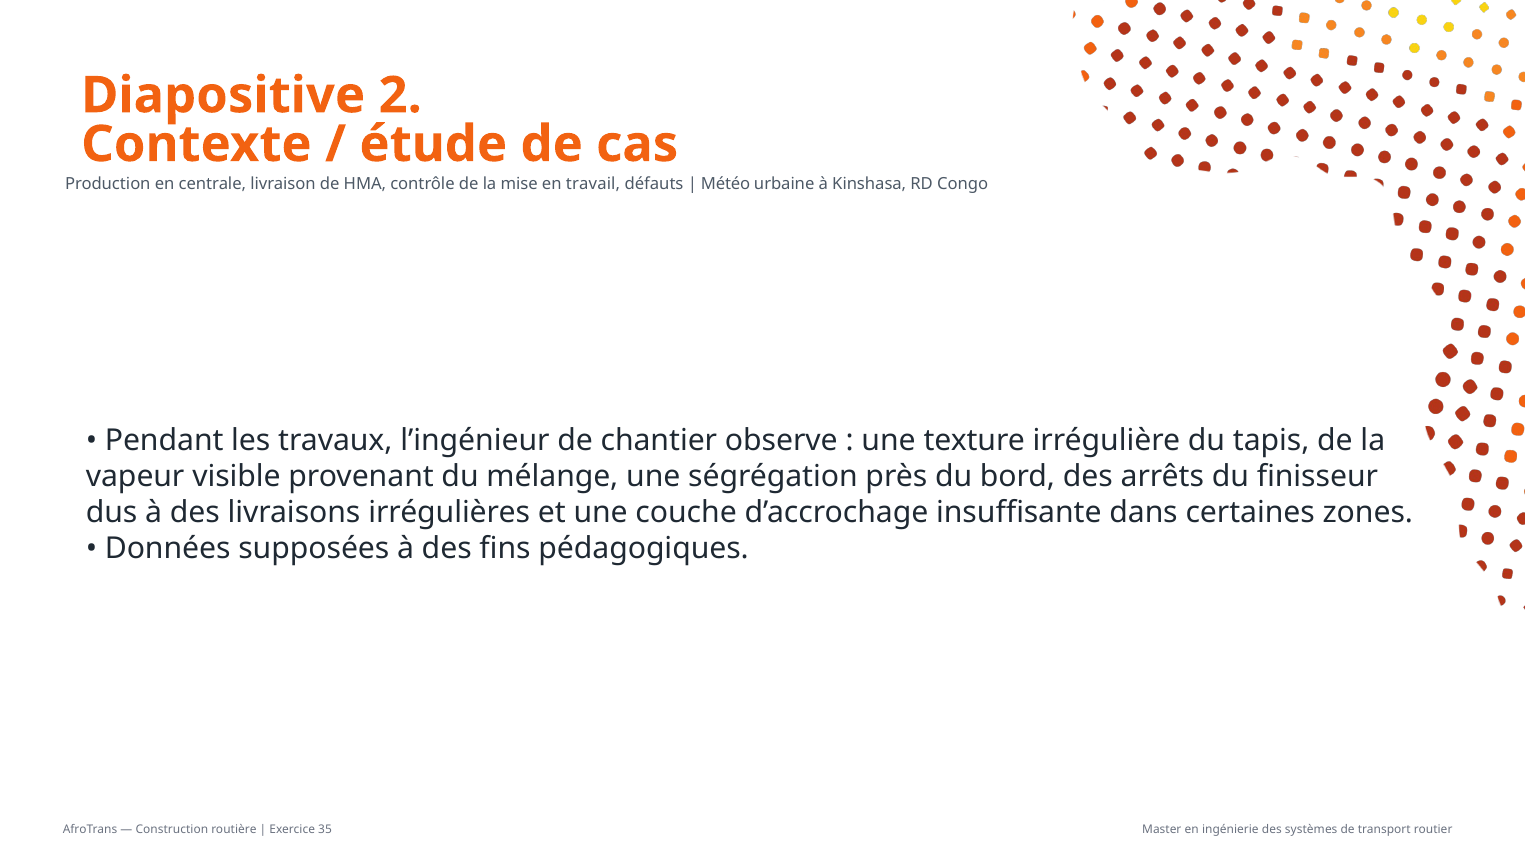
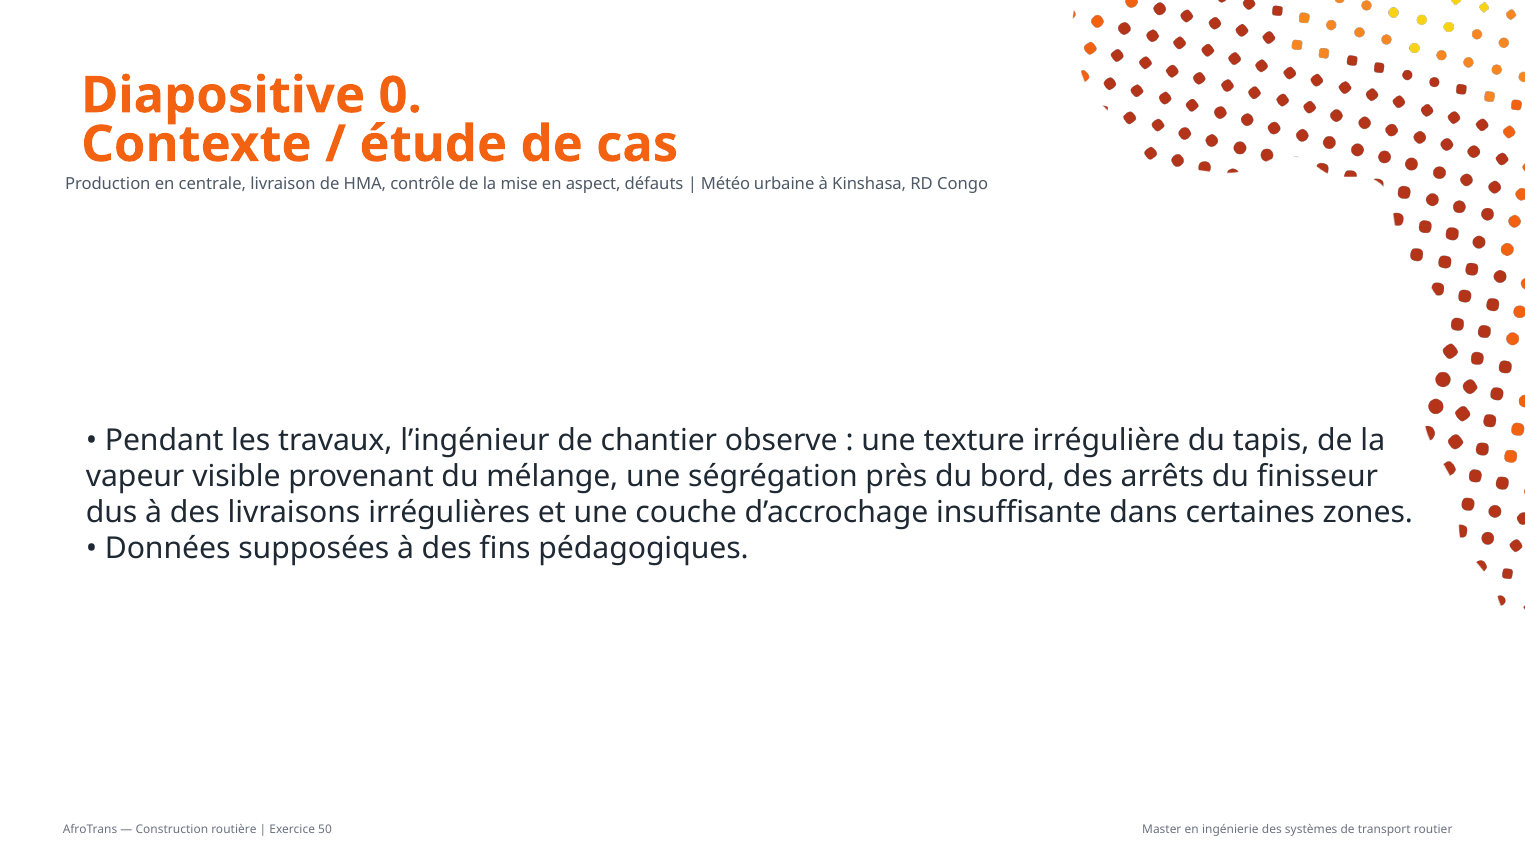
2: 2 -> 0
travail: travail -> aspect
35: 35 -> 50
